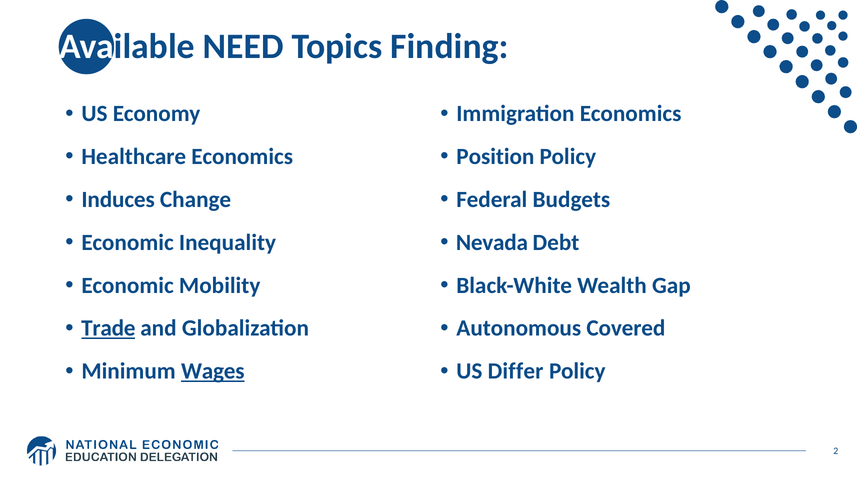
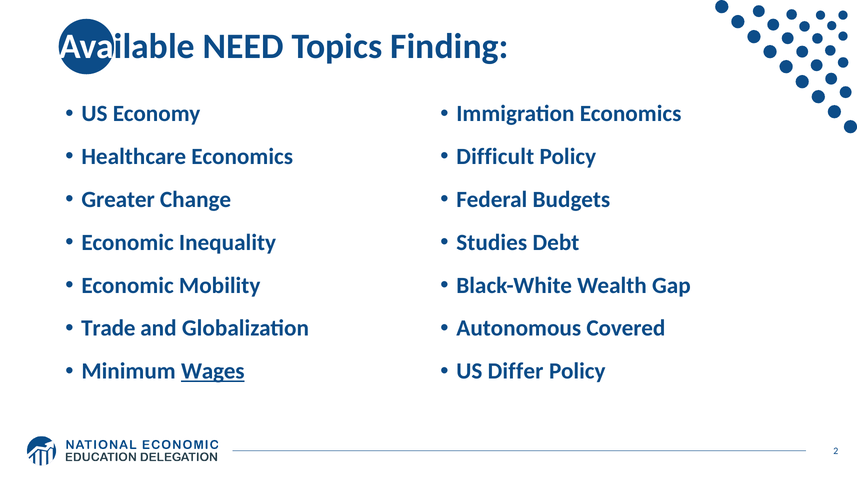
Position: Position -> Difficult
Induces: Induces -> Greater
Nevada: Nevada -> Studies
Trade underline: present -> none
